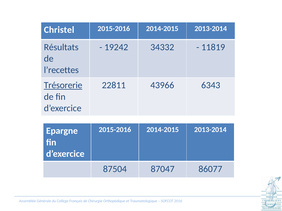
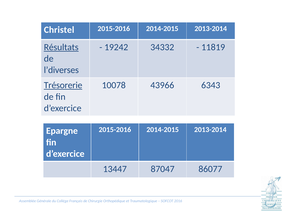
Résultats underline: none -> present
l’recettes: l’recettes -> l’diverses
22811: 22811 -> 10078
87504: 87504 -> 13447
